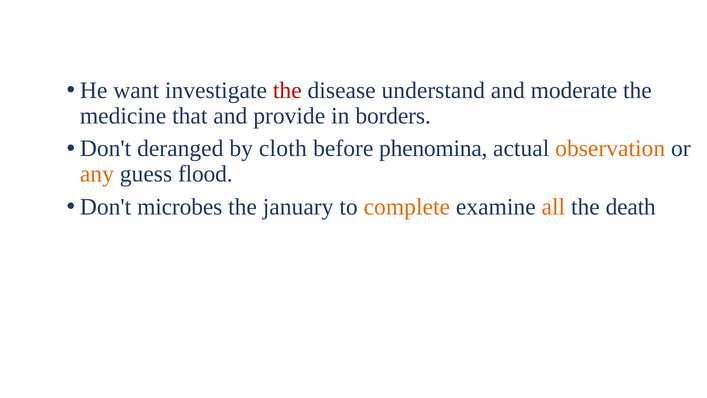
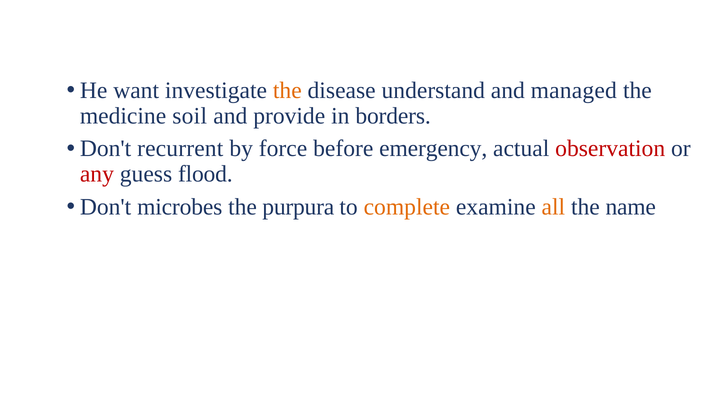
the at (287, 90) colour: red -> orange
moderate: moderate -> managed
that: that -> soil
deranged: deranged -> recurrent
cloth: cloth -> force
phenomina: phenomina -> emergency
observation colour: orange -> red
any colour: orange -> red
january: january -> purpura
death: death -> name
